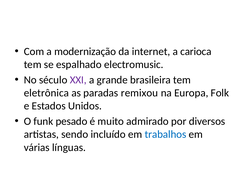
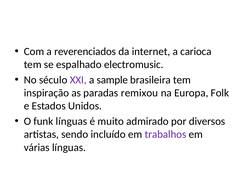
modernização: modernização -> reverenciados
grande: grande -> sample
eletrônica: eletrônica -> inspiração
funk pesado: pesado -> línguas
trabalhos colour: blue -> purple
